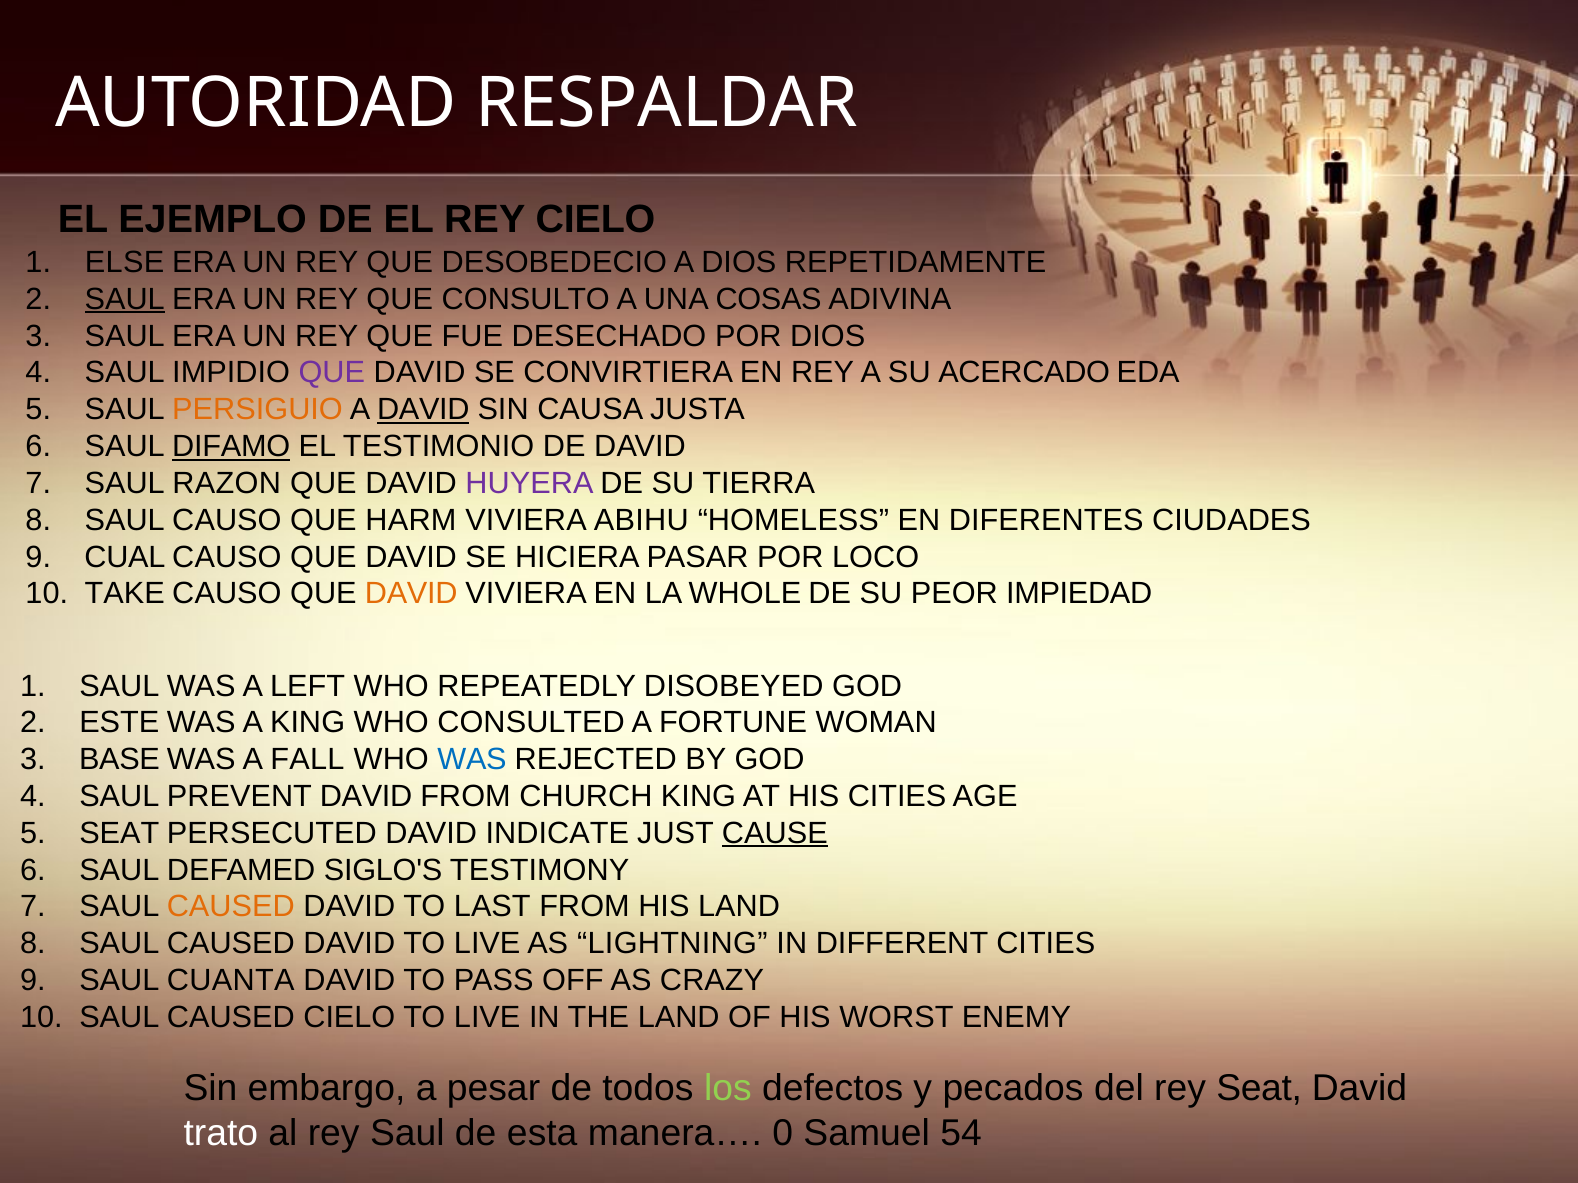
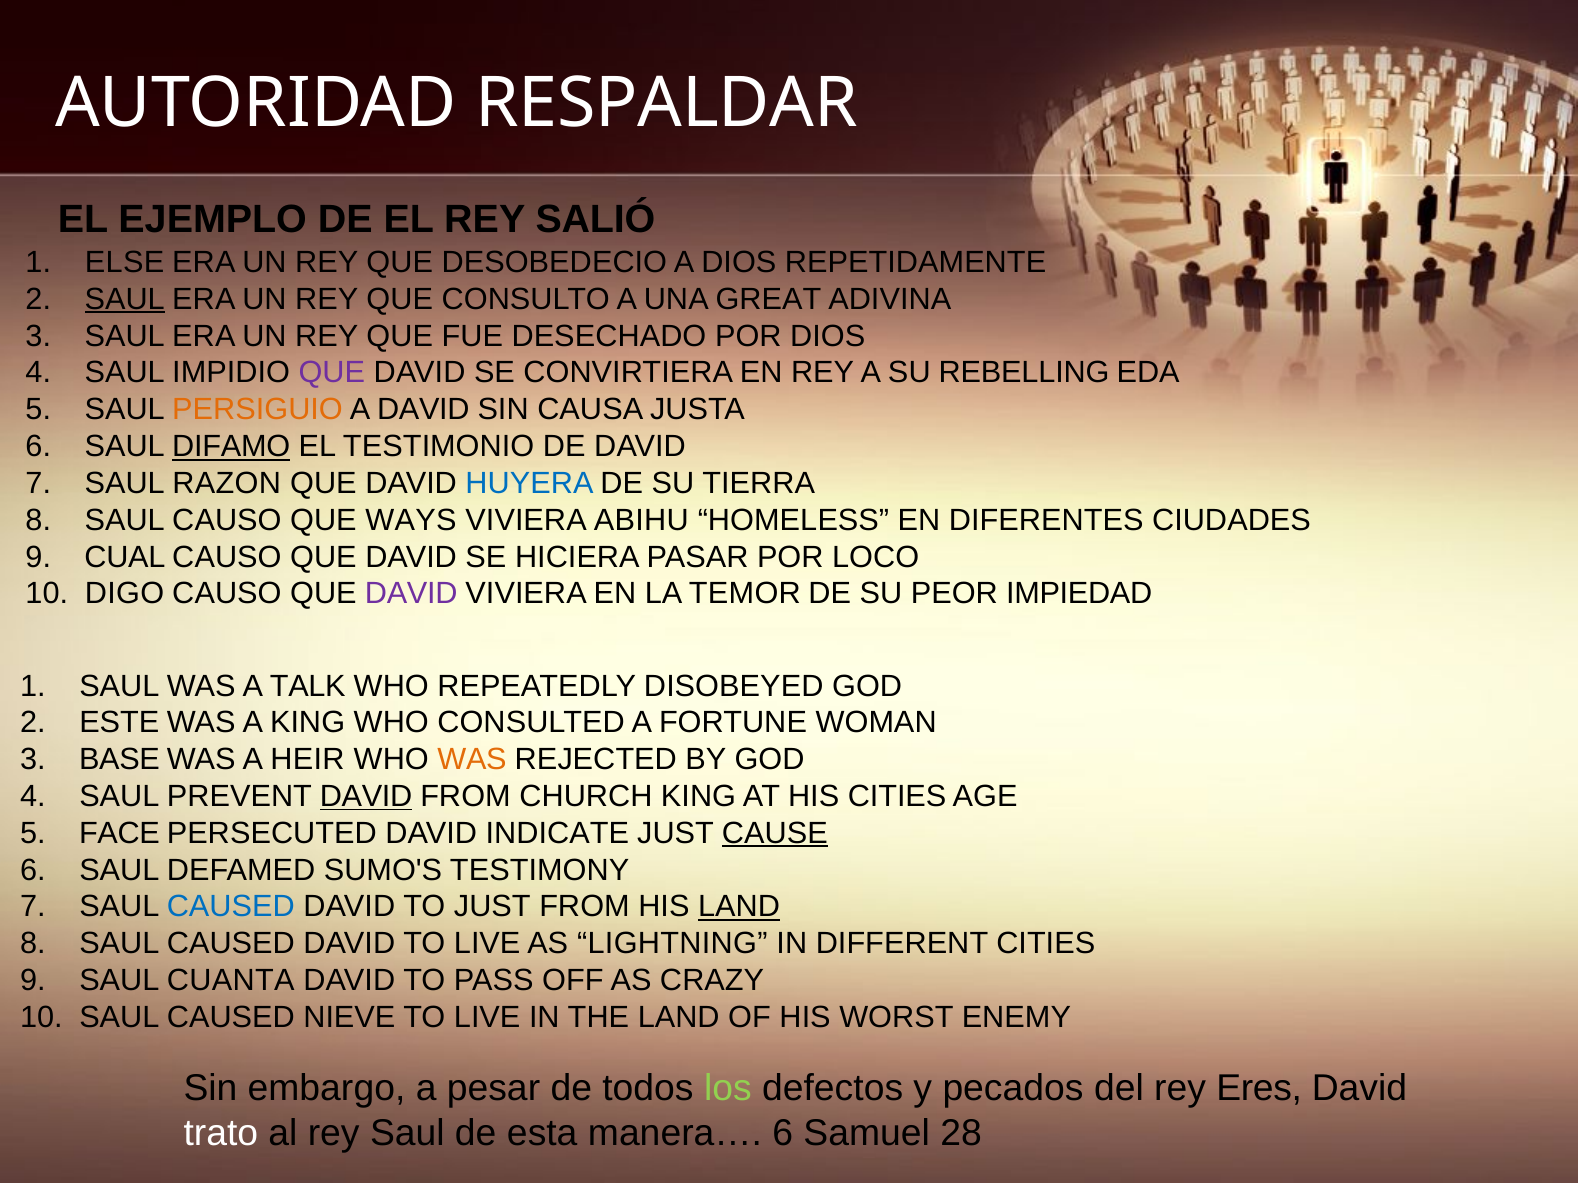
REY CIELO: CIELO -> SALIÓ
COSAS: COSAS -> GREAT
ACERCADO: ACERCADO -> REBELLING
DAVID at (423, 410) underline: present -> none
HUYERA colour: purple -> blue
HARM: HARM -> WAYS
TAKE: TAKE -> DIGO
DAVID at (411, 594) colour: orange -> purple
WHOLE: WHOLE -> TEMOR
LEFT: LEFT -> TALK
FALL: FALL -> HEIR
WAS at (472, 760) colour: blue -> orange
DAVID at (366, 797) underline: none -> present
SEAT at (119, 834): SEAT -> FACE
SIGLO'S: SIGLO'S -> SUMO'S
CAUSED at (231, 907) colour: orange -> blue
TO LAST: LAST -> JUST
LAND at (739, 907) underline: none -> present
CAUSED CIELO: CIELO -> NIEVE
rey Seat: Seat -> Eres
manera… 0: 0 -> 6
54: 54 -> 28
